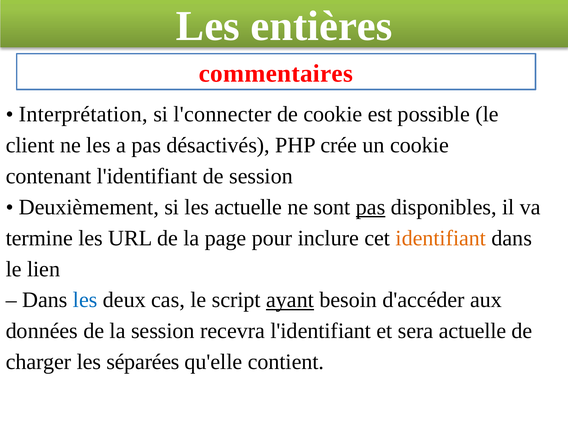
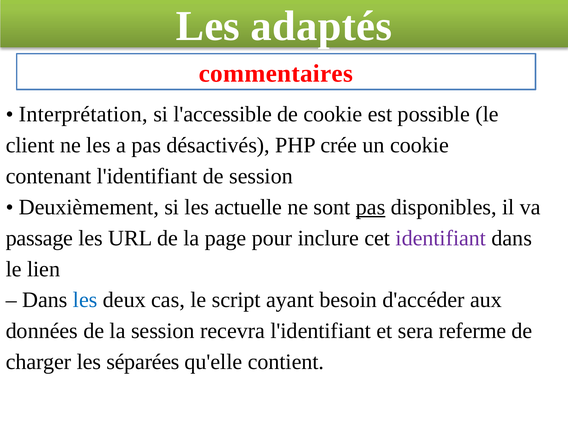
entières: entières -> adaptés
l'connecter: l'connecter -> l'accessible
termine: termine -> passage
identifiant colour: orange -> purple
ayant underline: present -> none
sera actuelle: actuelle -> referme
